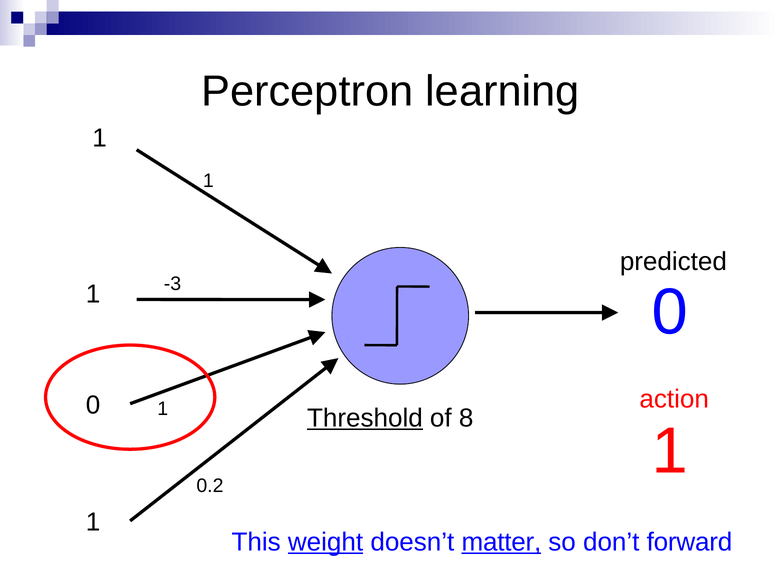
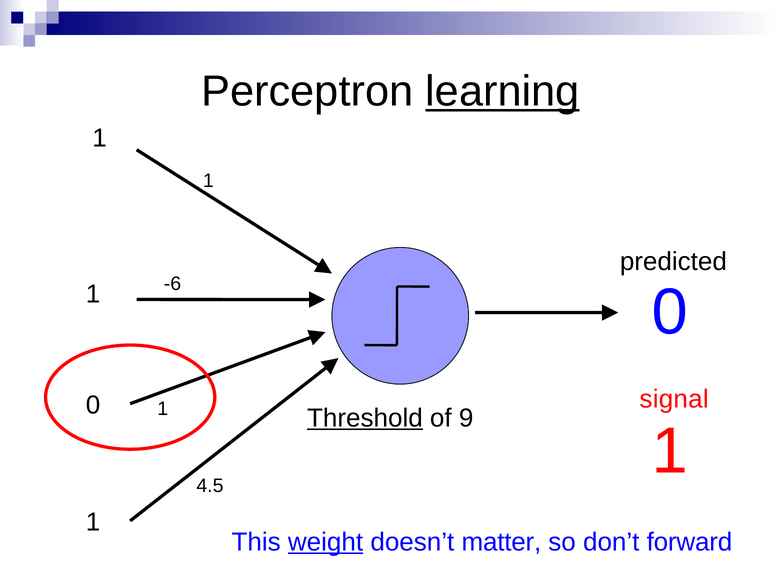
learning underline: none -> present
-3: -3 -> -6
action: action -> signal
8: 8 -> 9
0.2: 0.2 -> 4.5
matter underline: present -> none
